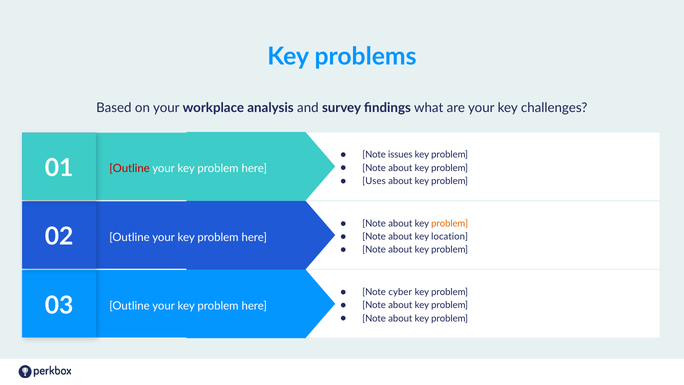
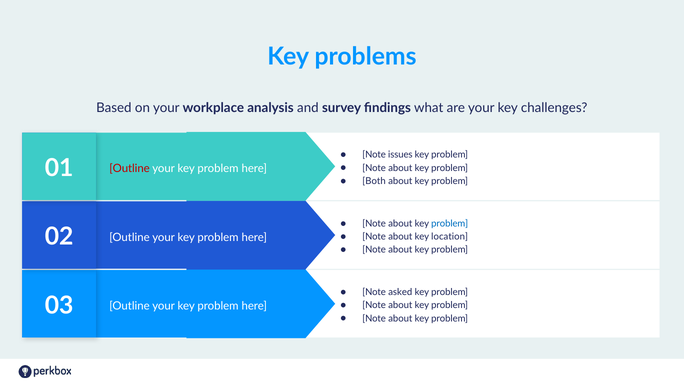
Uses: Uses -> Both
problem at (450, 223) colour: orange -> blue
cyber: cyber -> asked
